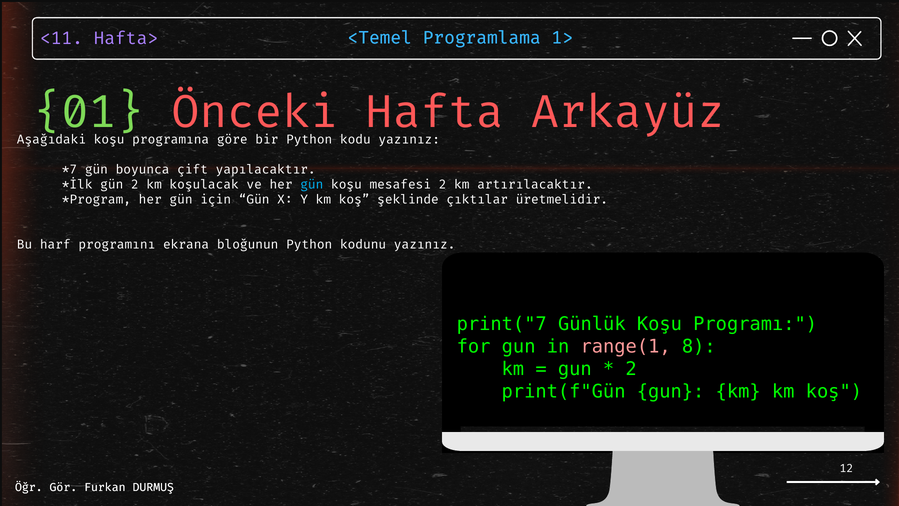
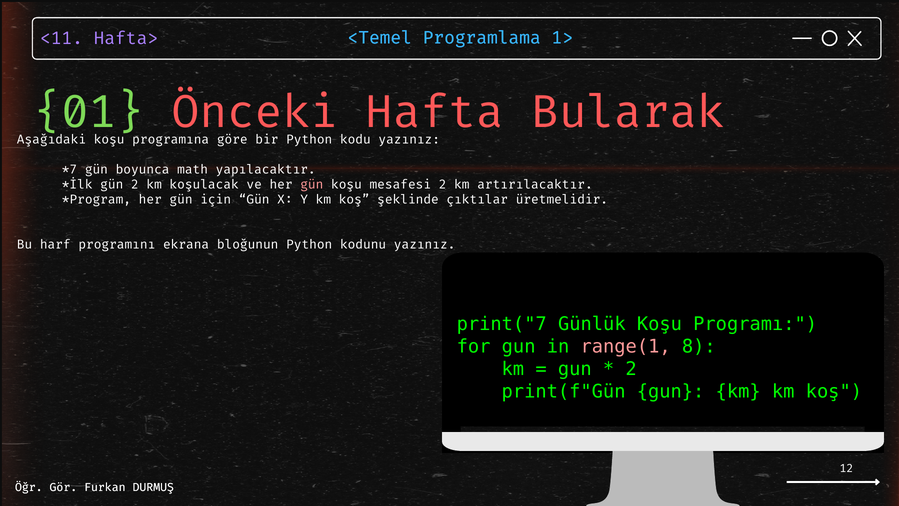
Arkayüz: Arkayüz -> Bularak
çift: çift -> math
gün at (312, 185) colour: light blue -> pink
